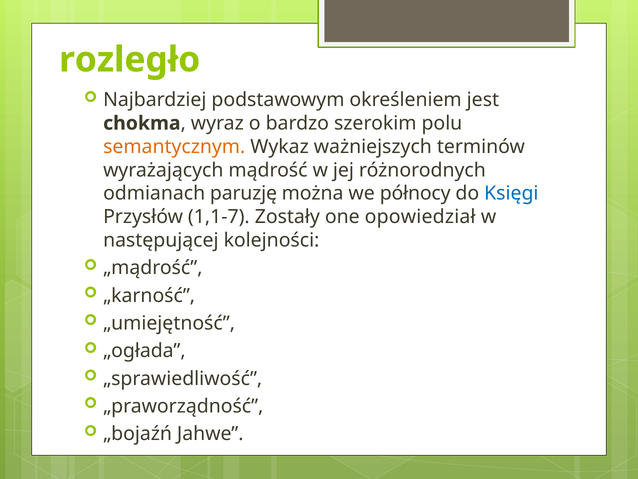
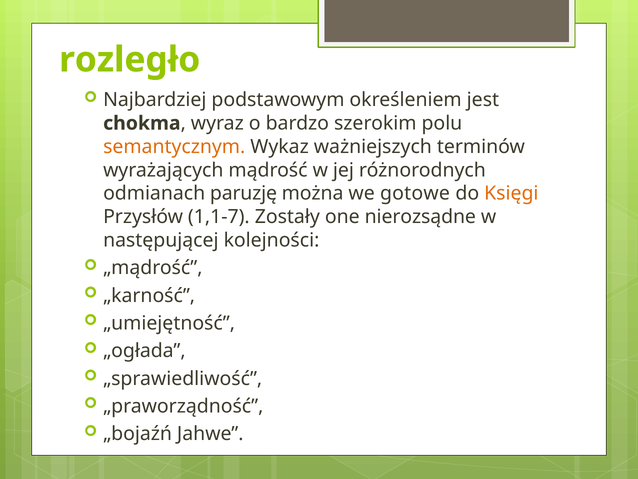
północy: północy -> gotowe
Księgi colour: blue -> orange
opowiedział: opowiedział -> nierozsądne
